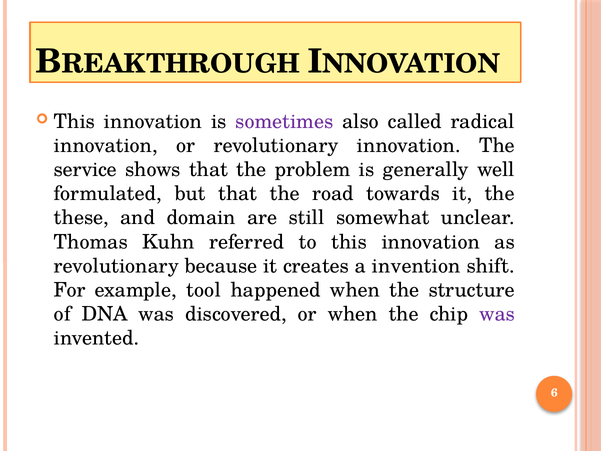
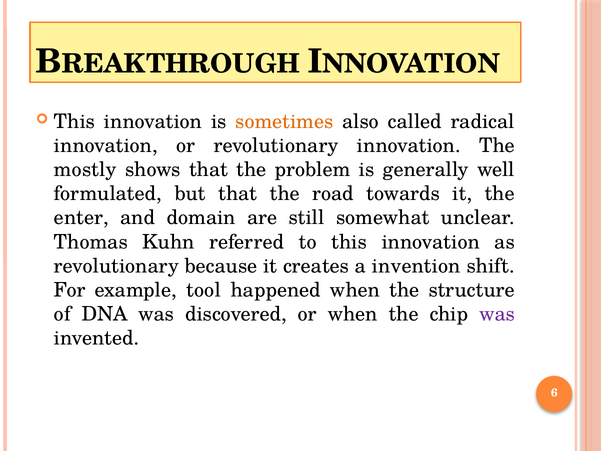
sometimes colour: purple -> orange
service: service -> mostly
these: these -> enter
